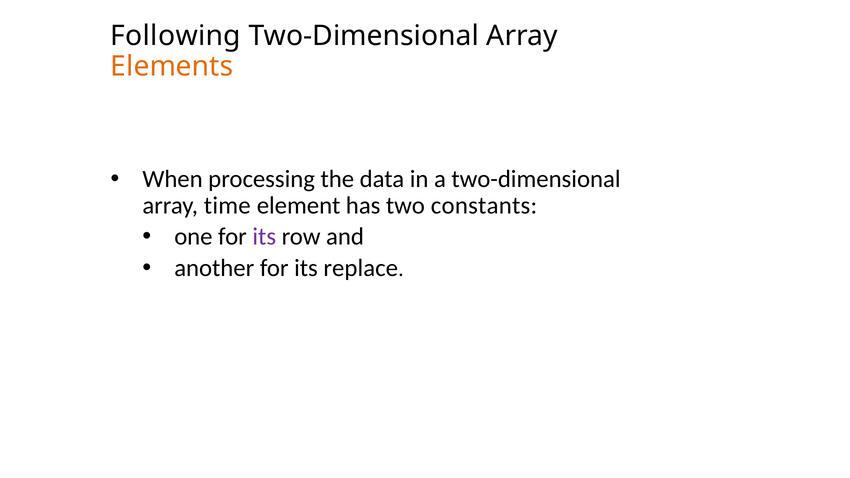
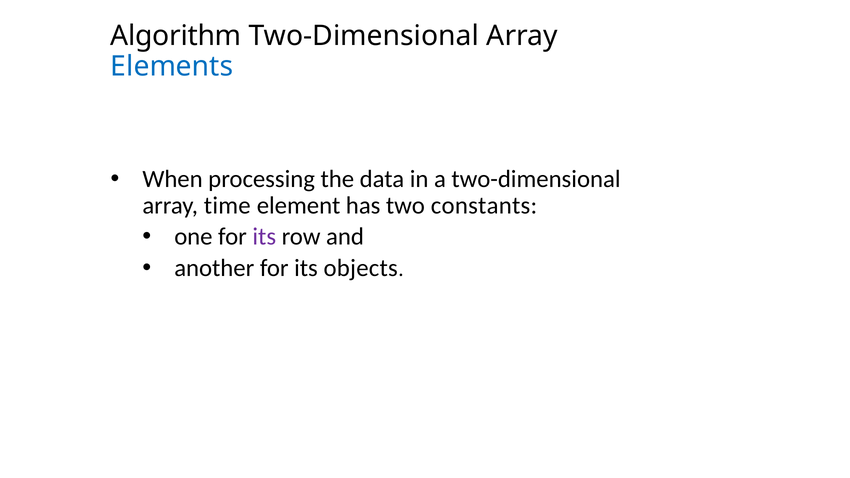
Following: Following -> Algorithm
Elements colour: orange -> blue
replace: replace -> objects
